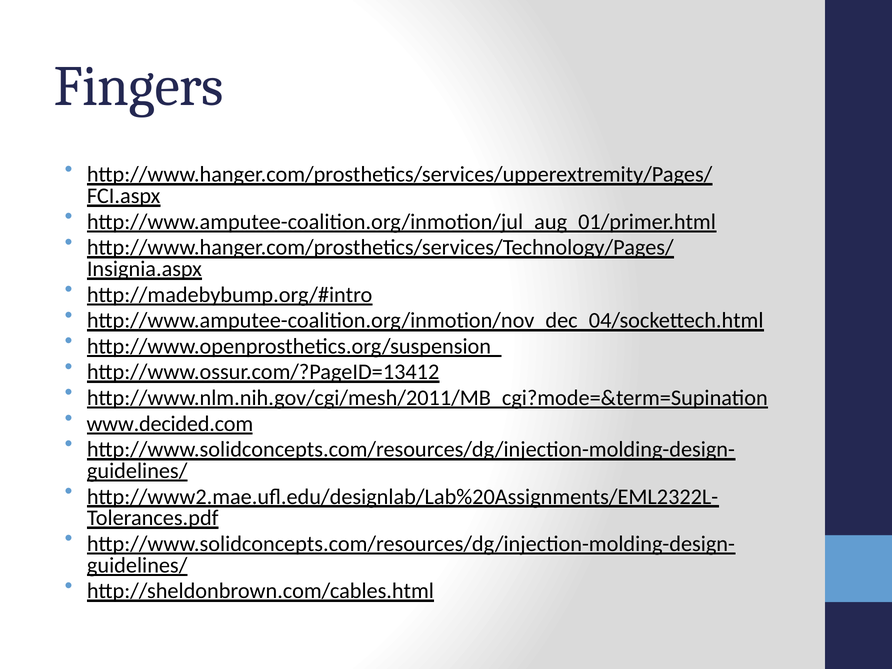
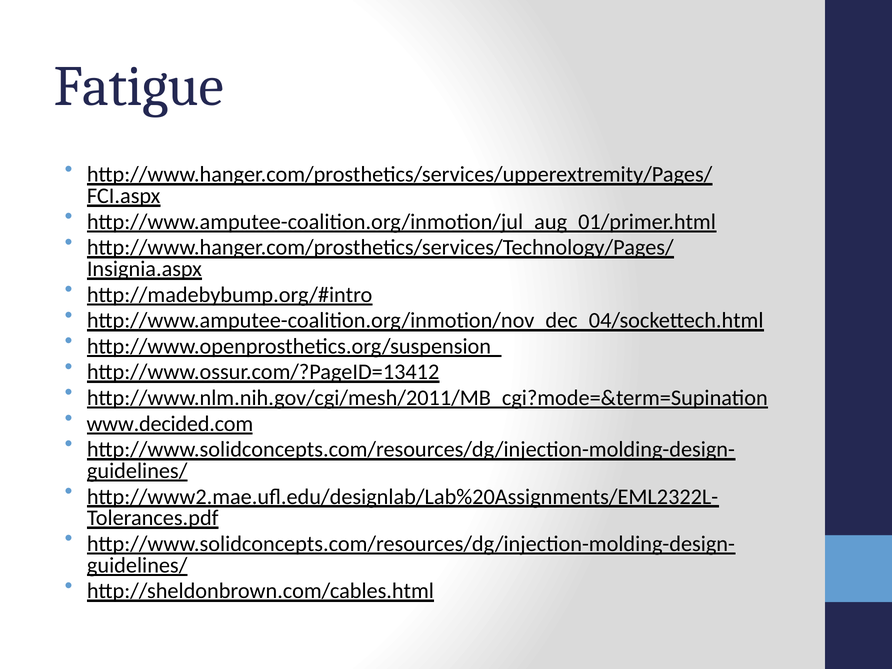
Fingers: Fingers -> Fatigue
